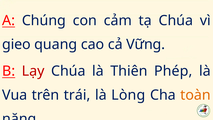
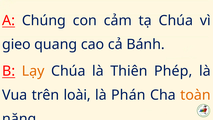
Vững: Vững -> Bánh
Lạy colour: red -> orange
trái: trái -> loài
Lòng: Lòng -> Phán
